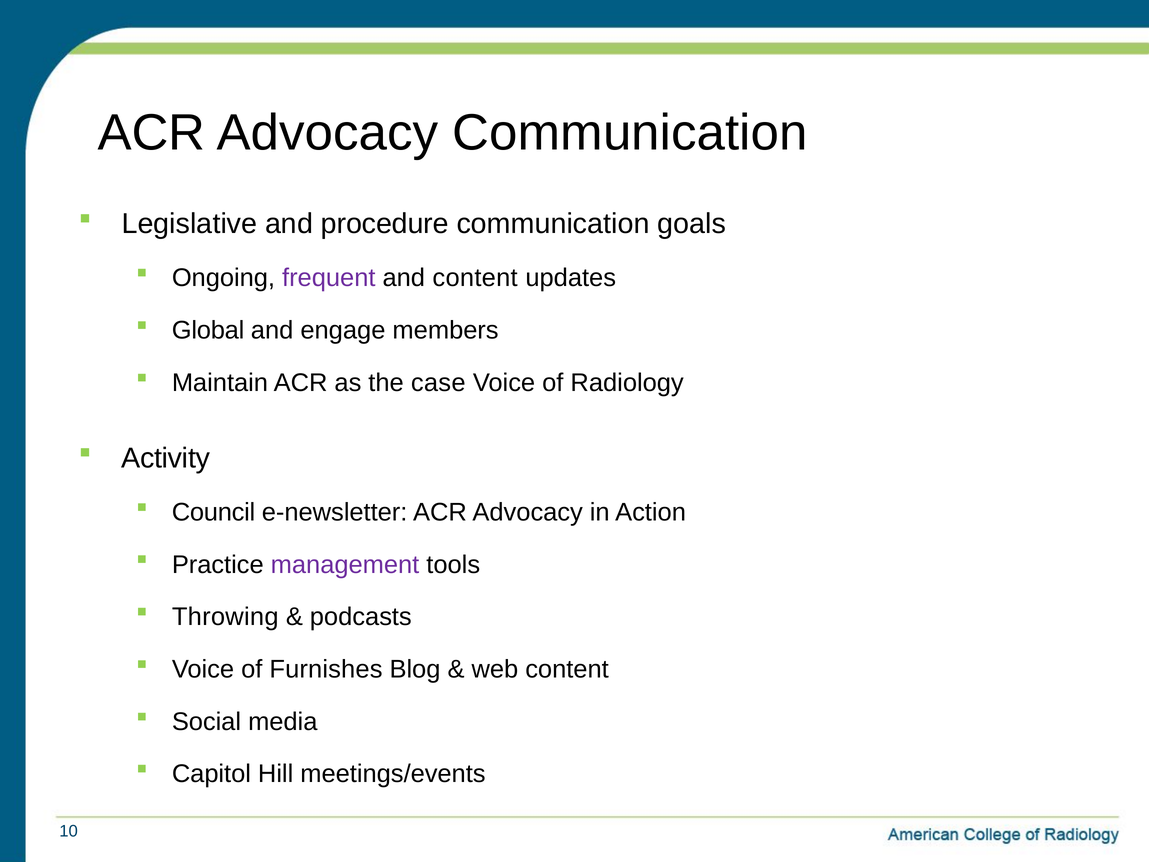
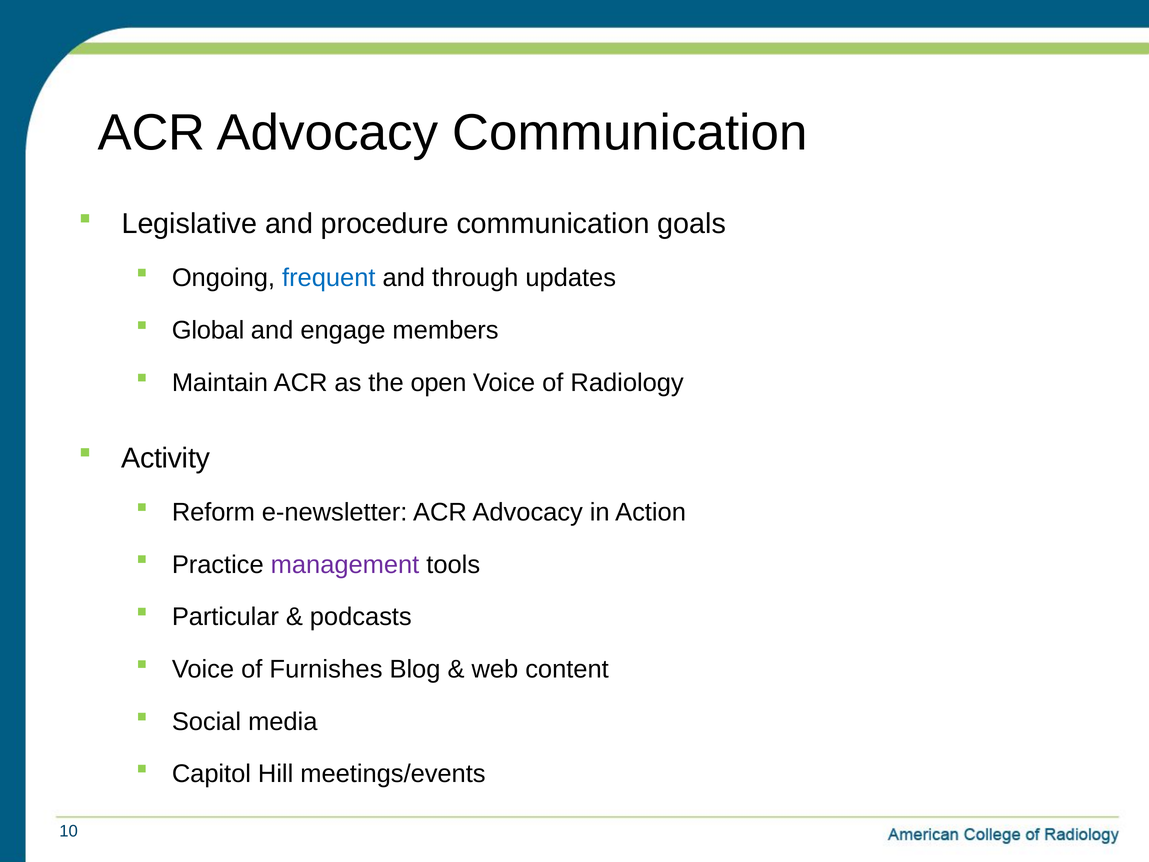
frequent colour: purple -> blue
and content: content -> through
case: case -> open
Council: Council -> Reform
Throwing: Throwing -> Particular
